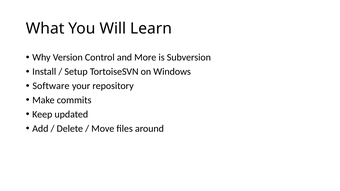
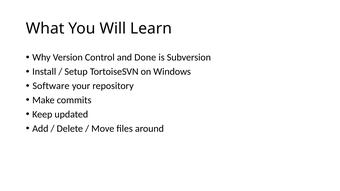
More: More -> Done
